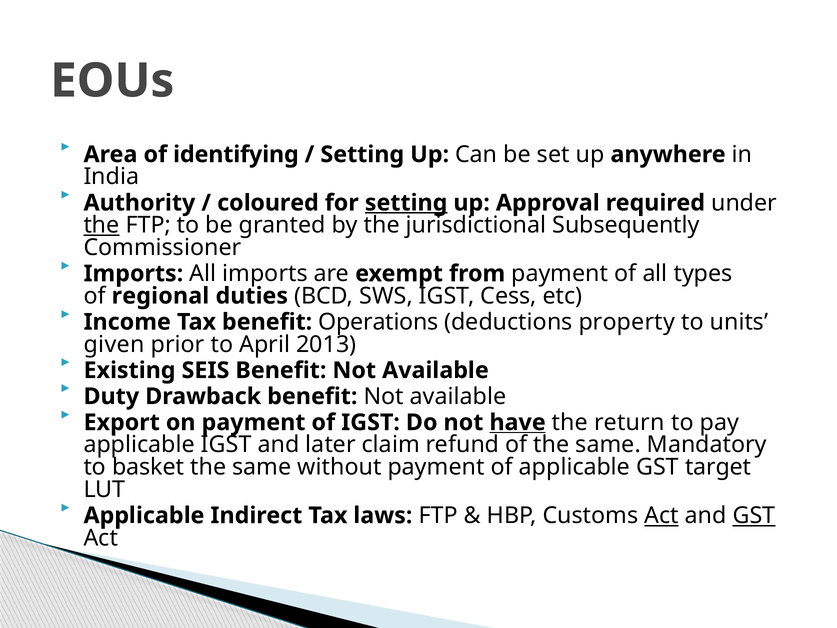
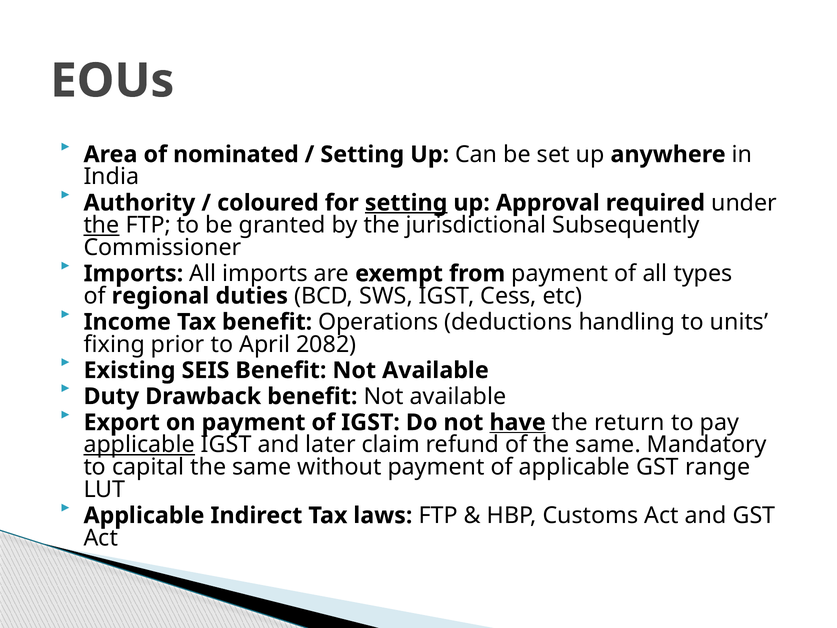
identifying: identifying -> nominated
property: property -> handling
given: given -> fixing
2013: 2013 -> 2082
applicable at (139, 445) underline: none -> present
basket: basket -> capital
target: target -> range
Act at (662, 515) underline: present -> none
GST at (754, 515) underline: present -> none
